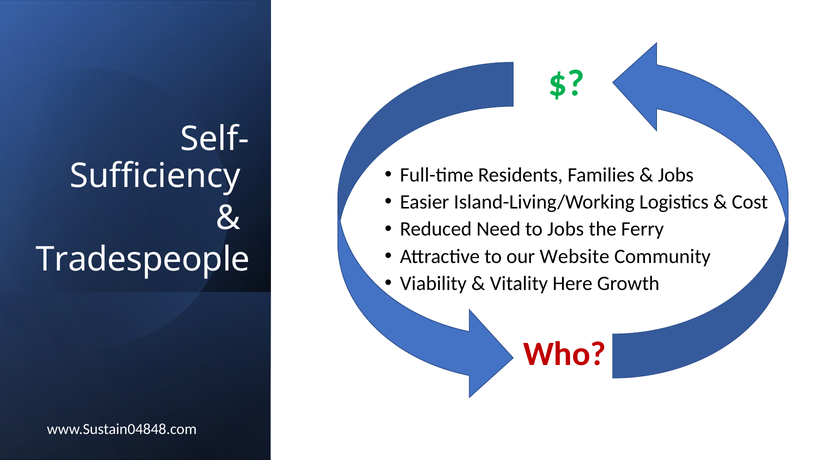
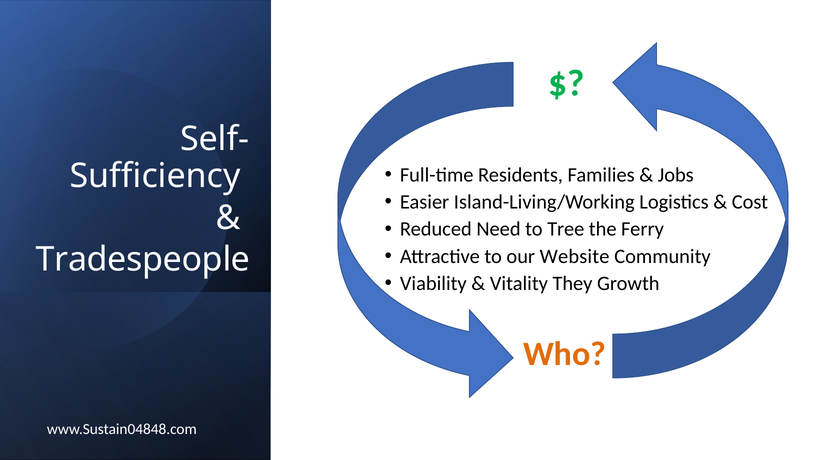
to Jobs: Jobs -> Tree
Here: Here -> They
Who colour: red -> orange
